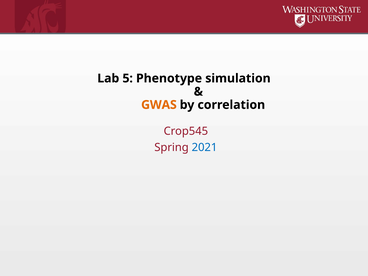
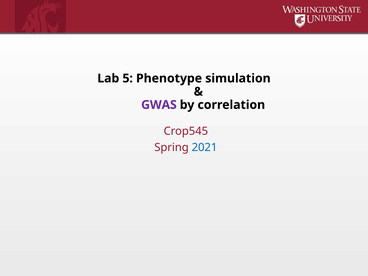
GWAS colour: orange -> purple
